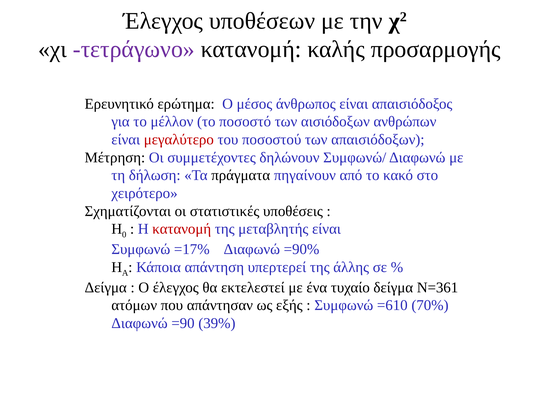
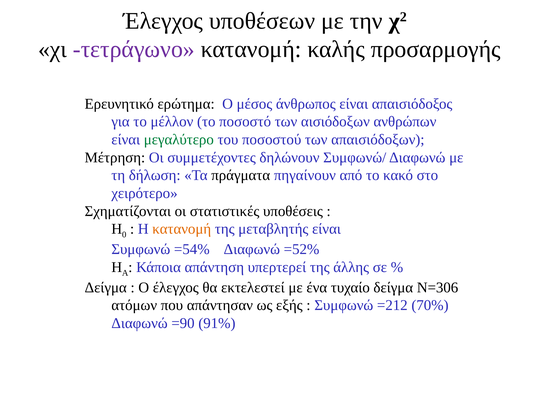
μεγαλύτερο colour: red -> green
κατανομή at (182, 229) colour: red -> orange
=17%: =17% -> =54%
=90%: =90% -> =52%
Ν=361: Ν=361 -> Ν=306
=610: =610 -> =212
39%: 39% -> 91%
